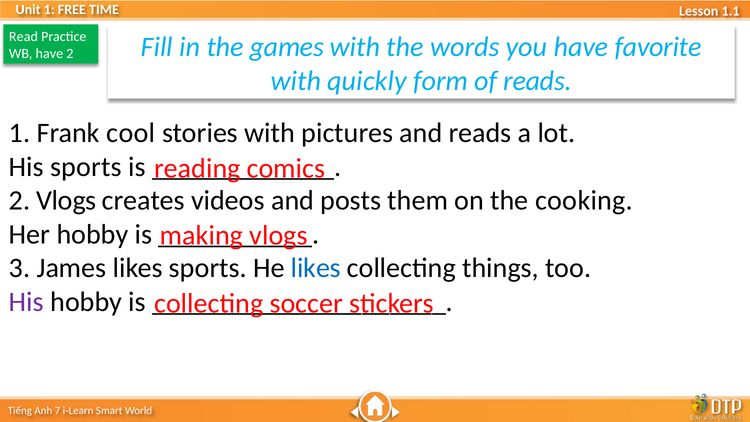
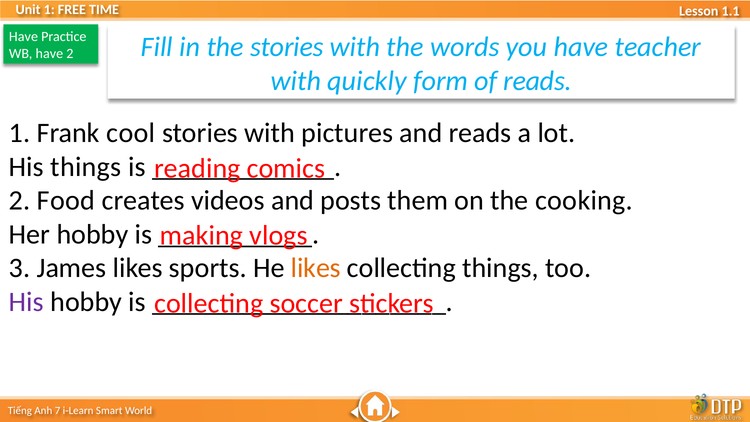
Read at (23, 36): Read -> Have
the games: games -> stories
favorite: favorite -> teacher
His sports: sports -> things
2 Vlogs: Vlogs -> Food
likes at (316, 268) colour: blue -> orange
